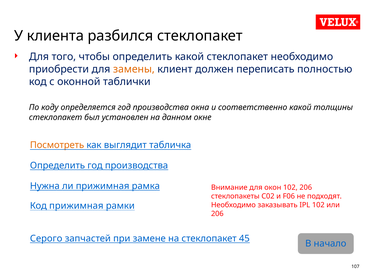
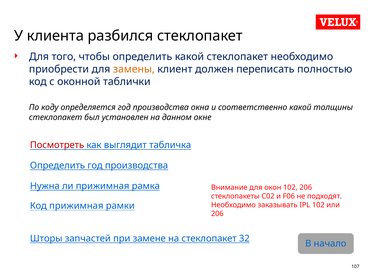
Посмотреть colour: orange -> red
Серого: Серого -> Шторы
45: 45 -> 32
